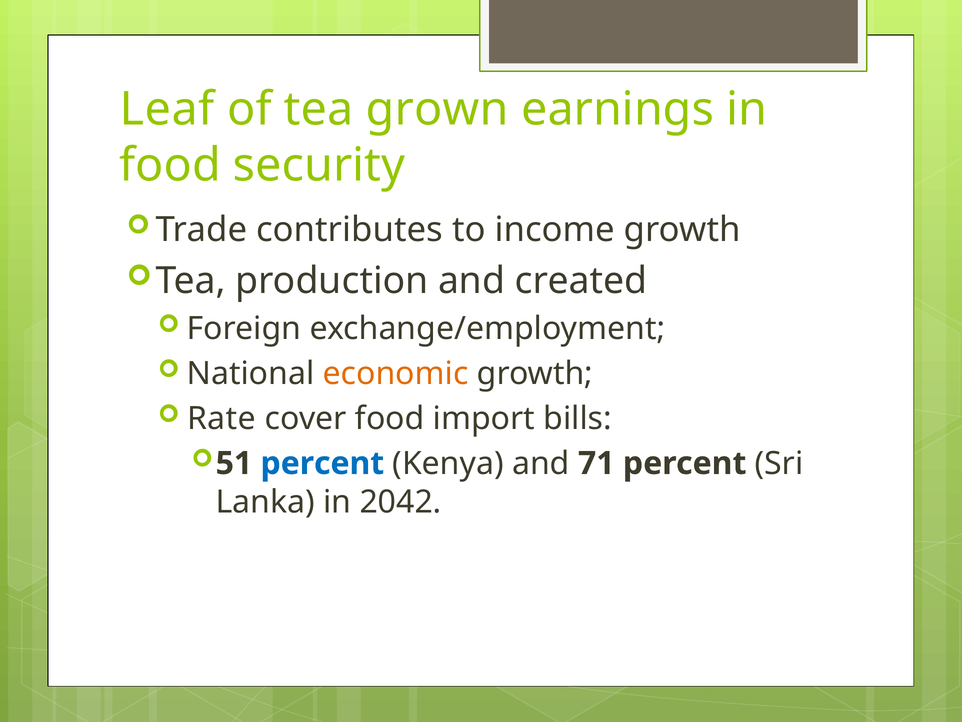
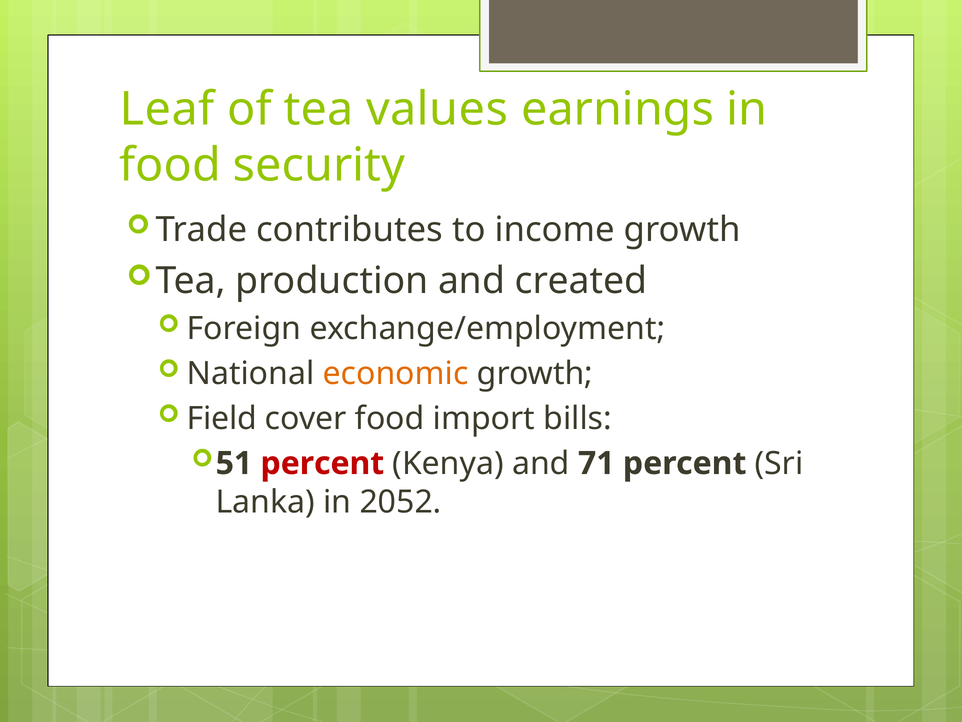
grown: grown -> values
Rate: Rate -> Field
percent at (322, 463) colour: blue -> red
2042: 2042 -> 2052
